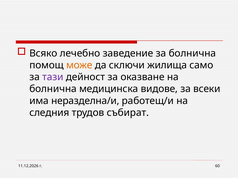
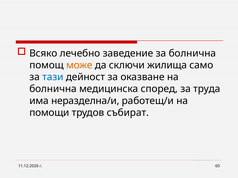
тази colour: purple -> blue
видове: видове -> според
всеки: всеки -> труда
следния: следния -> помощи
